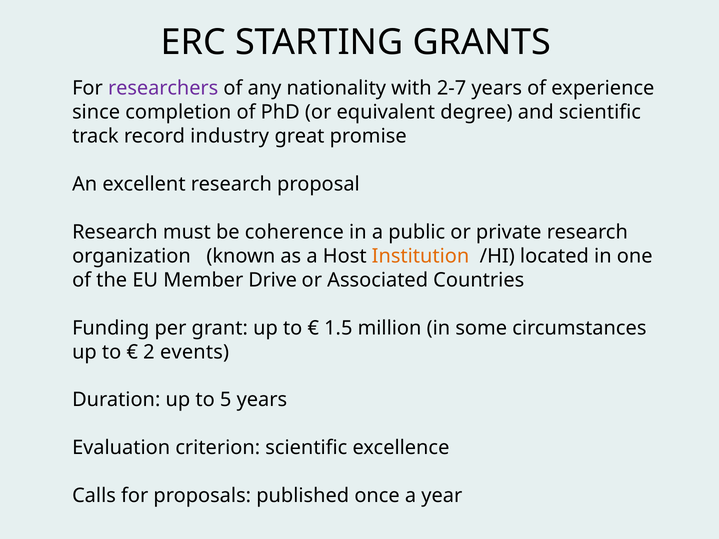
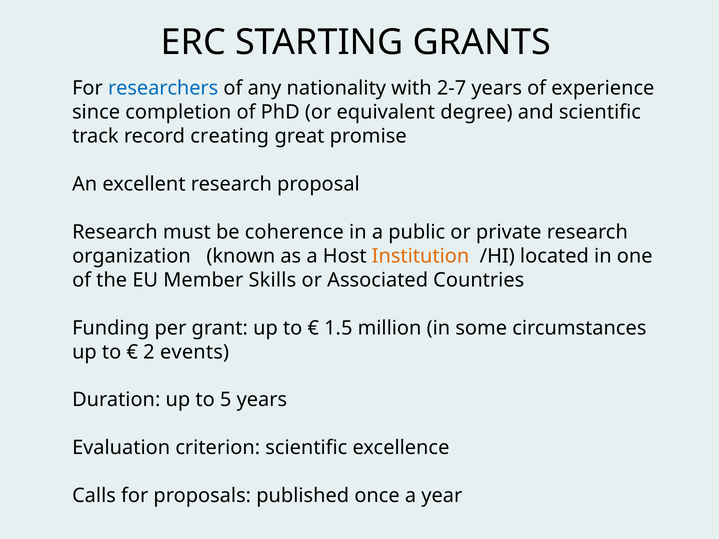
researchers colour: purple -> blue
industry: industry -> creating
Drive: Drive -> Skills
